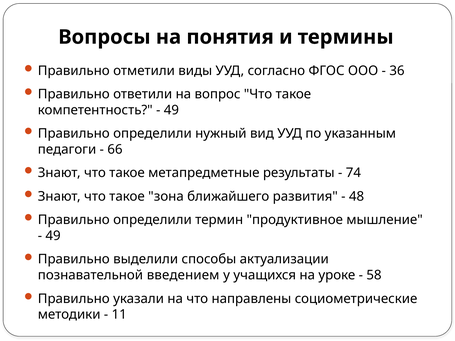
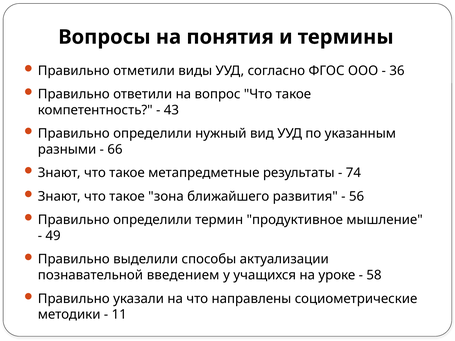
49 at (171, 110): 49 -> 43
педагоги: педагоги -> разными
48: 48 -> 56
